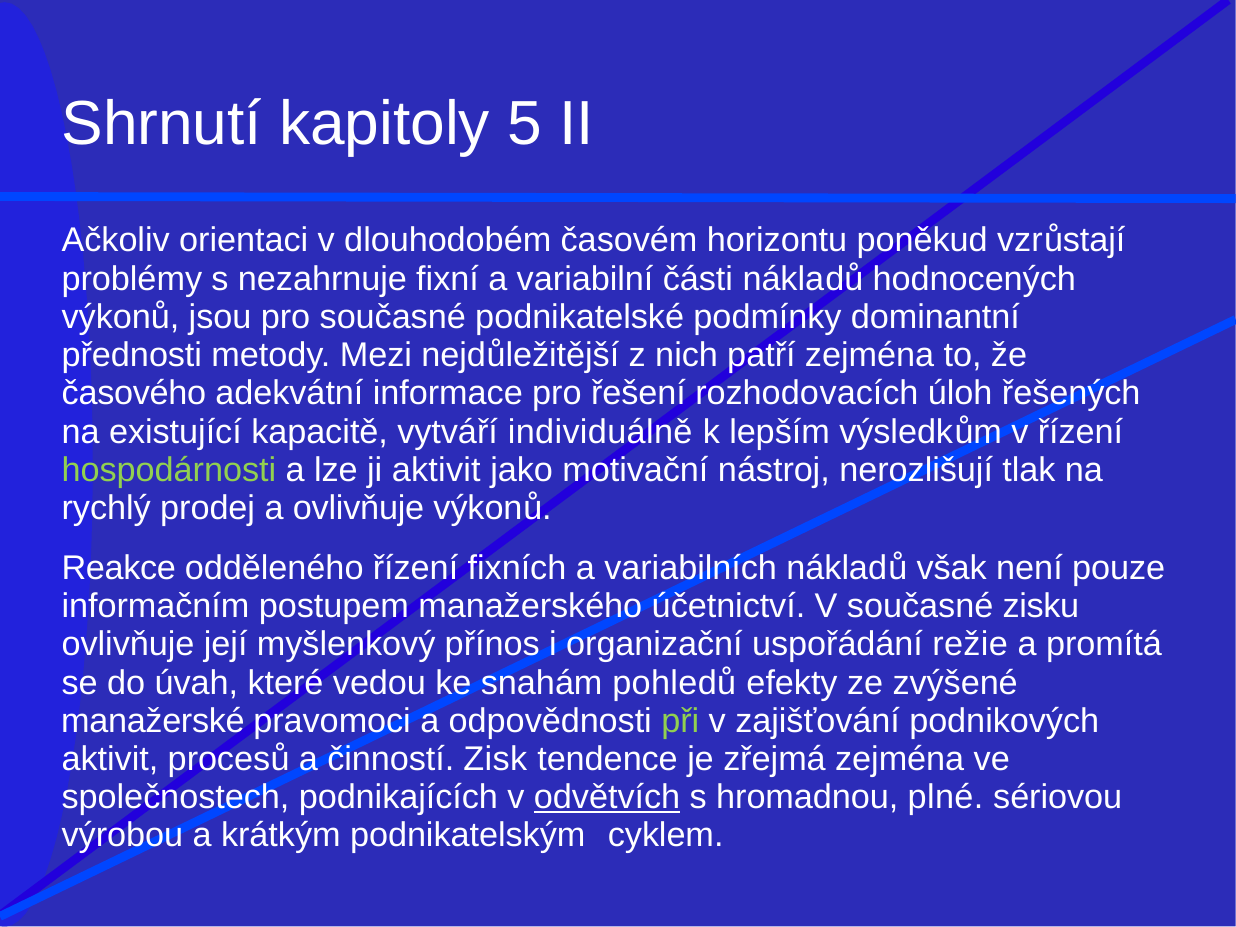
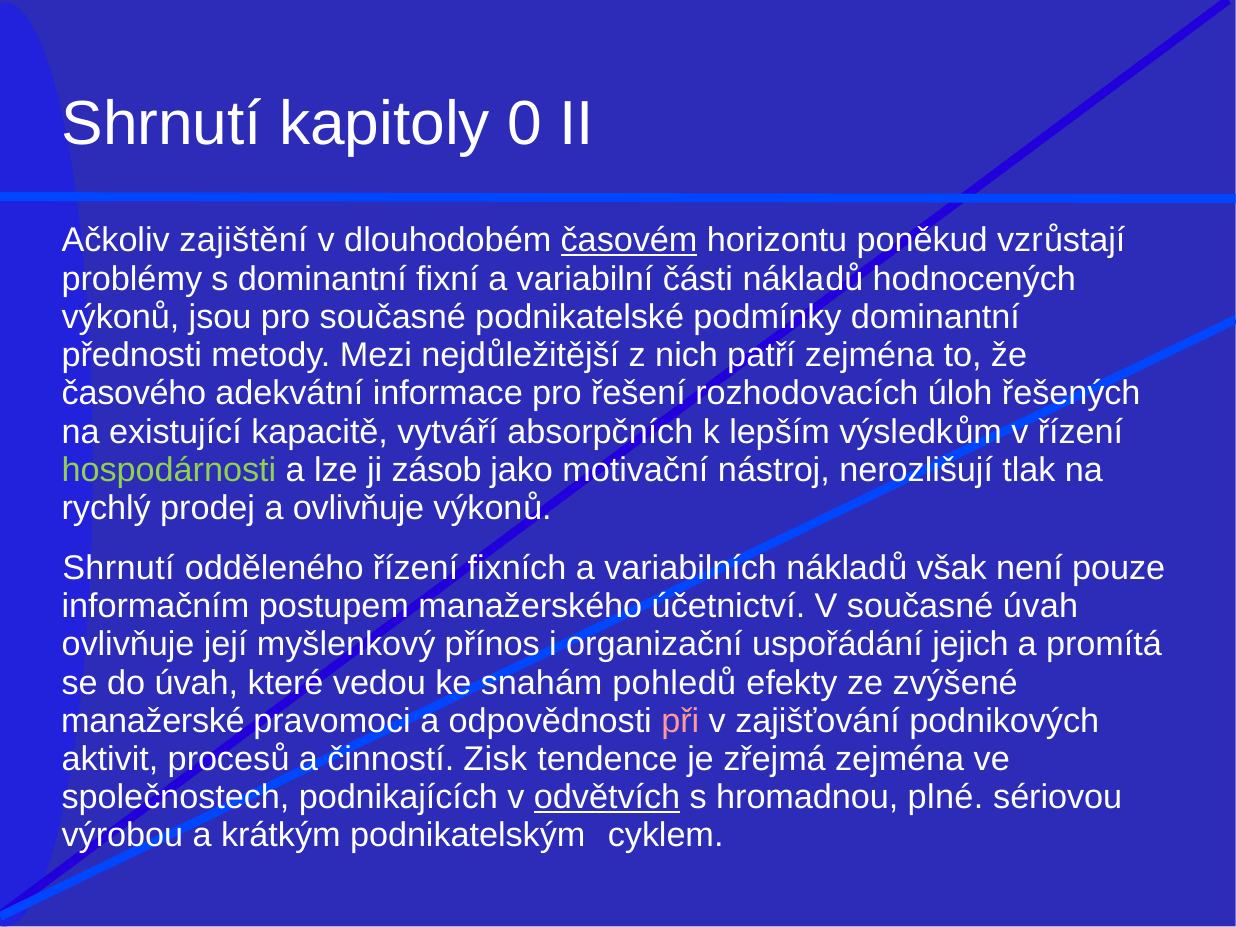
5: 5 -> 0
orientaci: orientaci -> zajištění
časovém underline: none -> present
s nezahrnuje: nezahrnuje -> dominantní
individuálně: individuálně -> absorpčních
ji aktivit: aktivit -> zásob
Reakce at (119, 568): Reakce -> Shrnutí
současné zisku: zisku -> úvah
režie: režie -> jejich
při colour: light green -> pink
